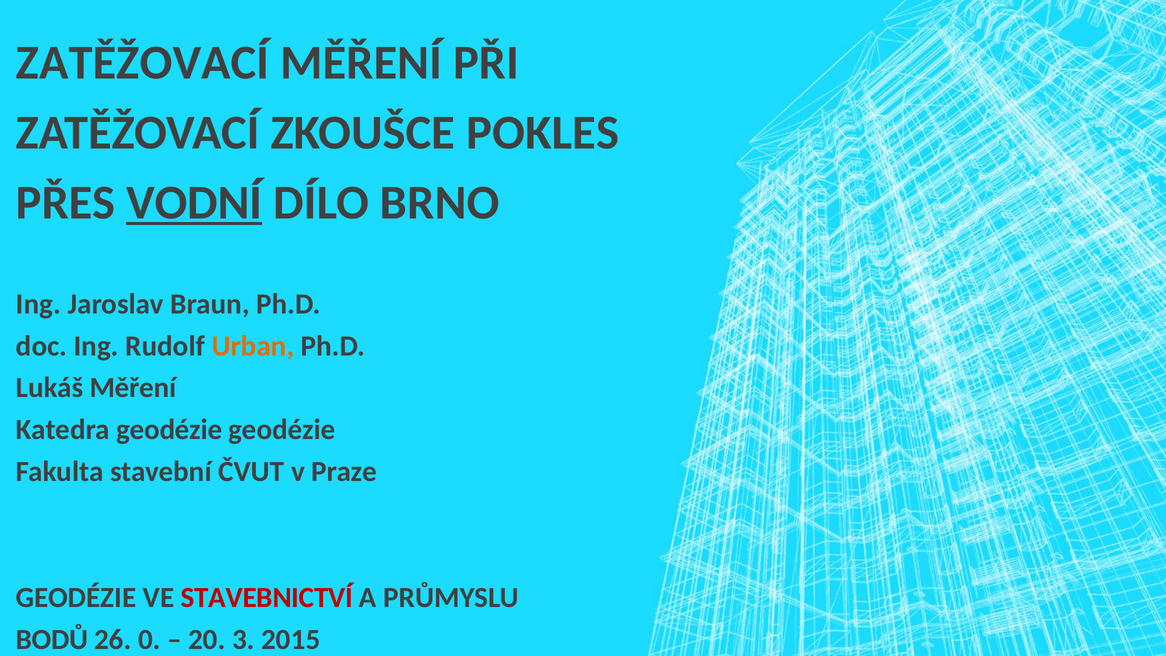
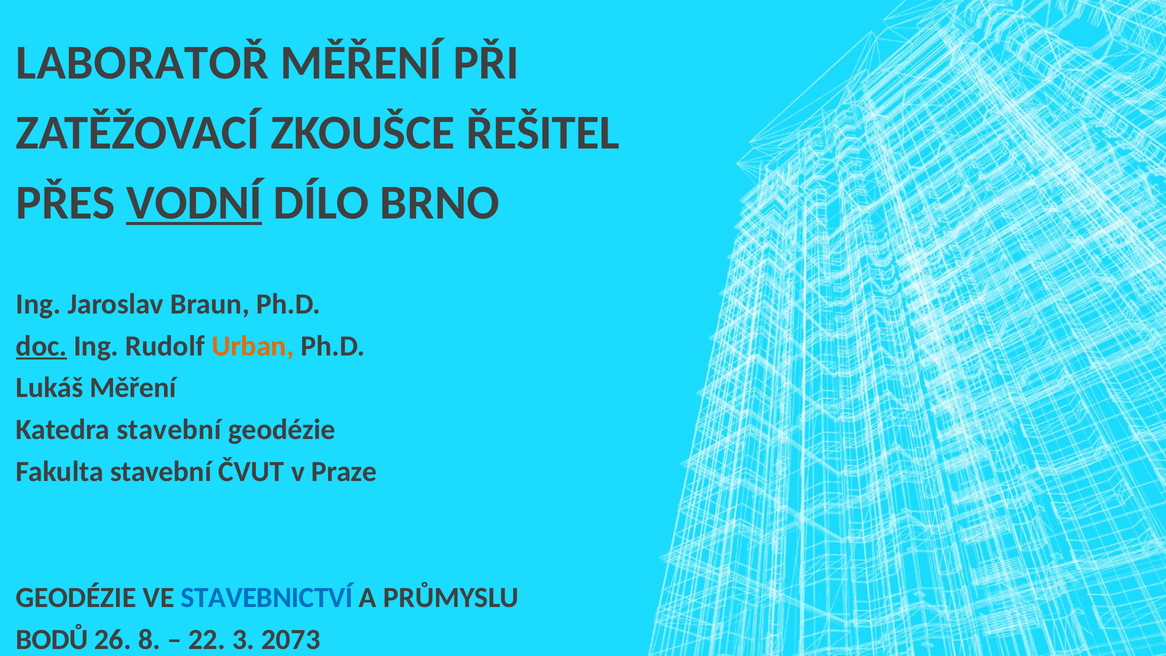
ZATĚŽOVACÍ at (143, 63): ZATĚŽOVACÍ -> LABORATOŘ
POKLES: POKLES -> ŘEŠITEL
doc underline: none -> present
Katedra geodézie: geodézie -> stavební
STAVEBNICTVÍ colour: red -> blue
0: 0 -> 8
20: 20 -> 22
2015: 2015 -> 2073
